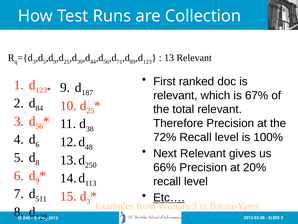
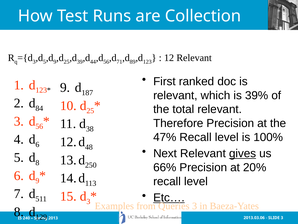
13 at (169, 58): 13 -> 12
67%: 67% -> 39%
72%: 72% -> 47%
gives underline: none -> present
William: William -> Queries
